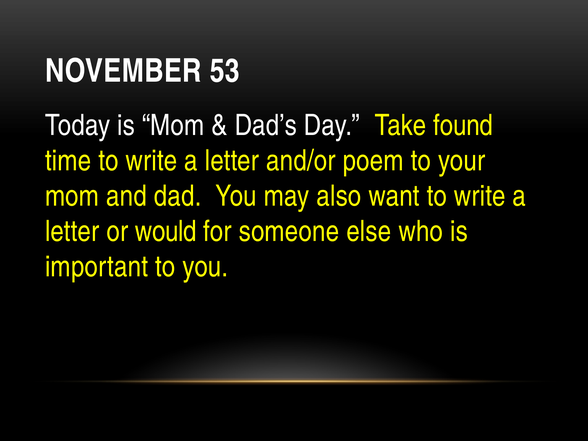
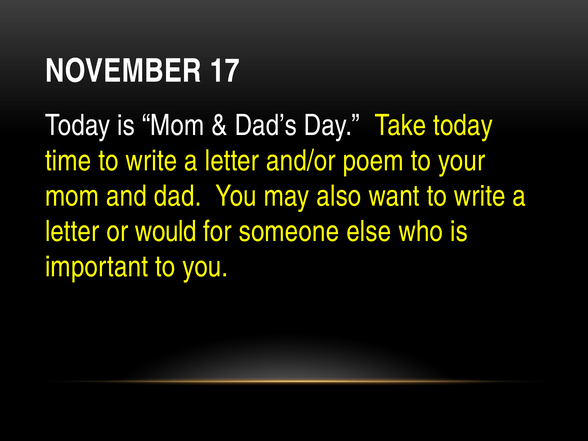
53: 53 -> 17
Take found: found -> today
